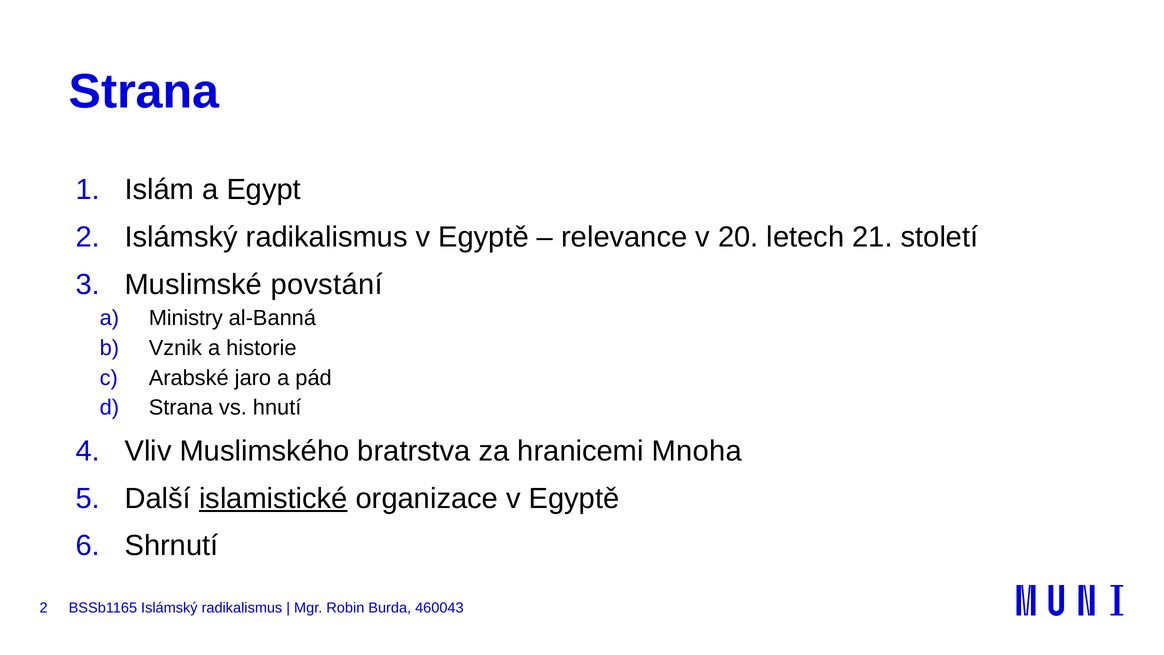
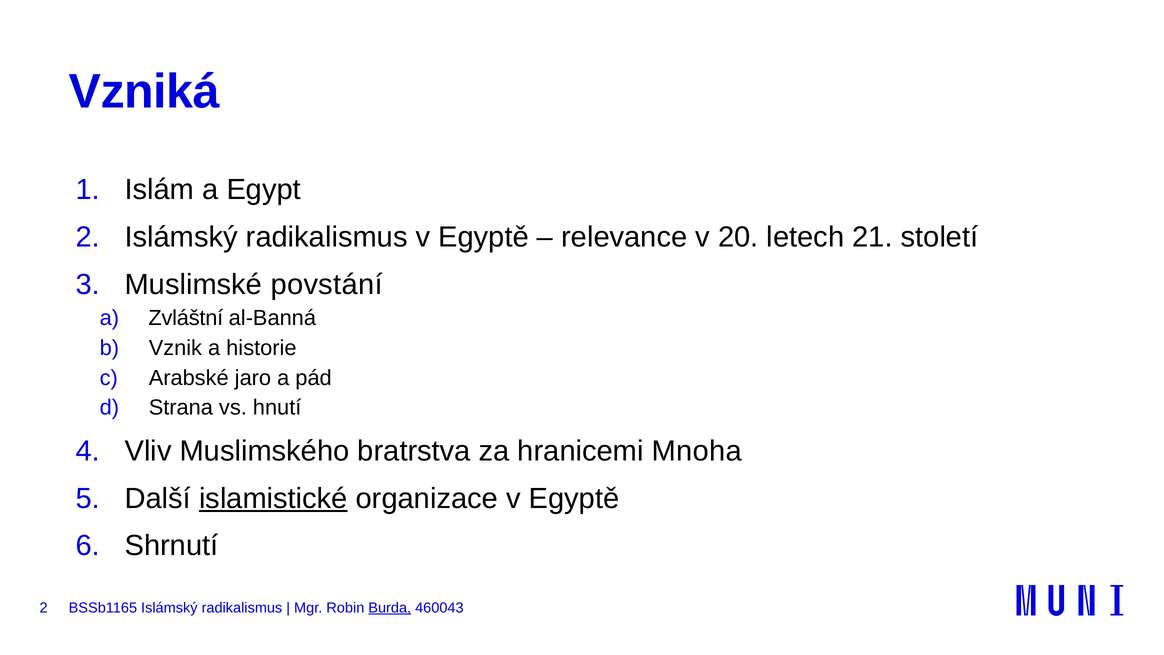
Strana at (144, 92): Strana -> Vzniká
Ministry: Ministry -> Zvláštní
Burda underline: none -> present
